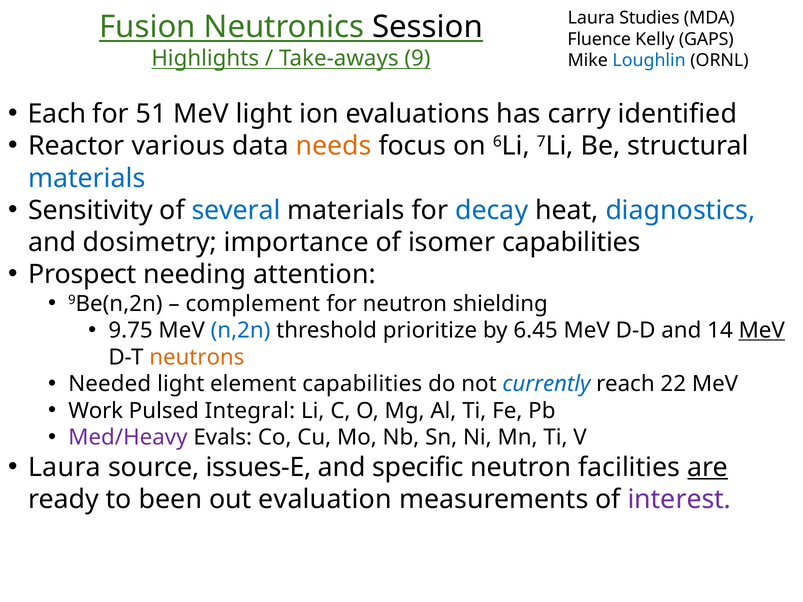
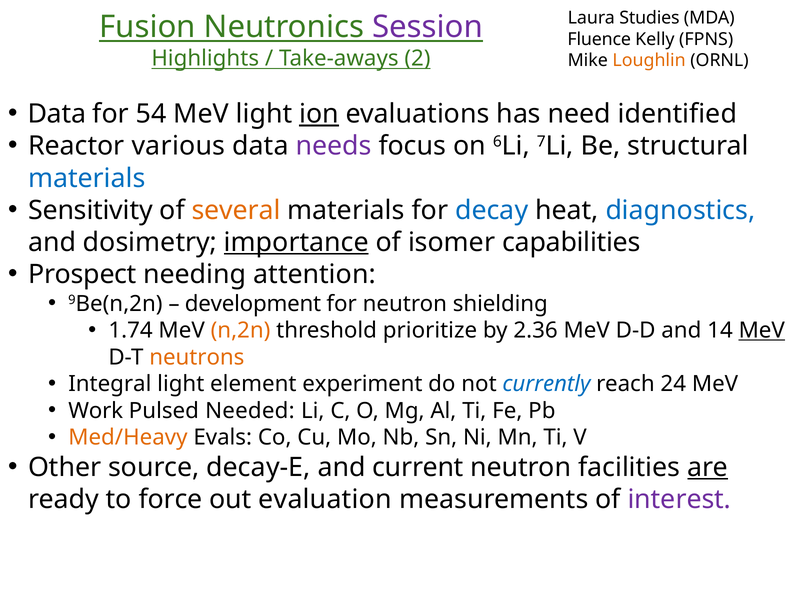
Session colour: black -> purple
GAPS: GAPS -> FPNS
9: 9 -> 2
Loughlin colour: blue -> orange
Each at (57, 114): Each -> Data
51: 51 -> 54
ion underline: none -> present
carry: carry -> need
needs colour: orange -> purple
several colour: blue -> orange
importance underline: none -> present
complement: complement -> development
9.75: 9.75 -> 1.74
n,2n colour: blue -> orange
6.45: 6.45 -> 2.36
Needed: Needed -> Integral
element capabilities: capabilities -> experiment
22: 22 -> 24
Integral: Integral -> Needed
Med/Heavy colour: purple -> orange
Laura at (64, 467): Laura -> Other
issues-E: issues-E -> decay-E
specific: specific -> current
been: been -> force
